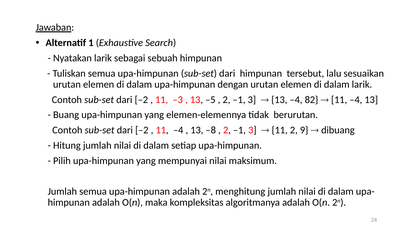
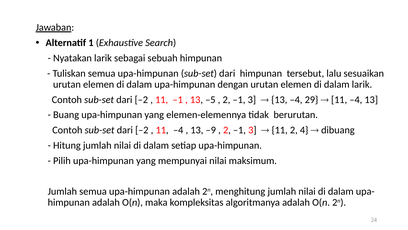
11 –3: –3 -> –1
82: 82 -> 29
–8: –8 -> –9
9: 9 -> 4
